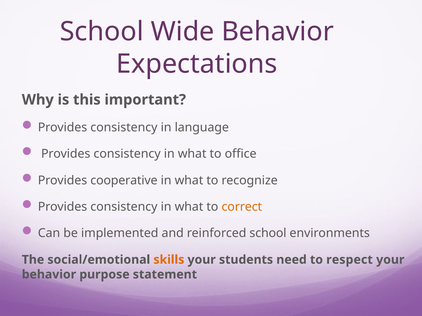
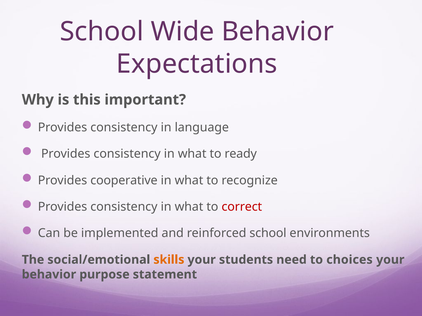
office: office -> ready
correct colour: orange -> red
respect: respect -> choices
